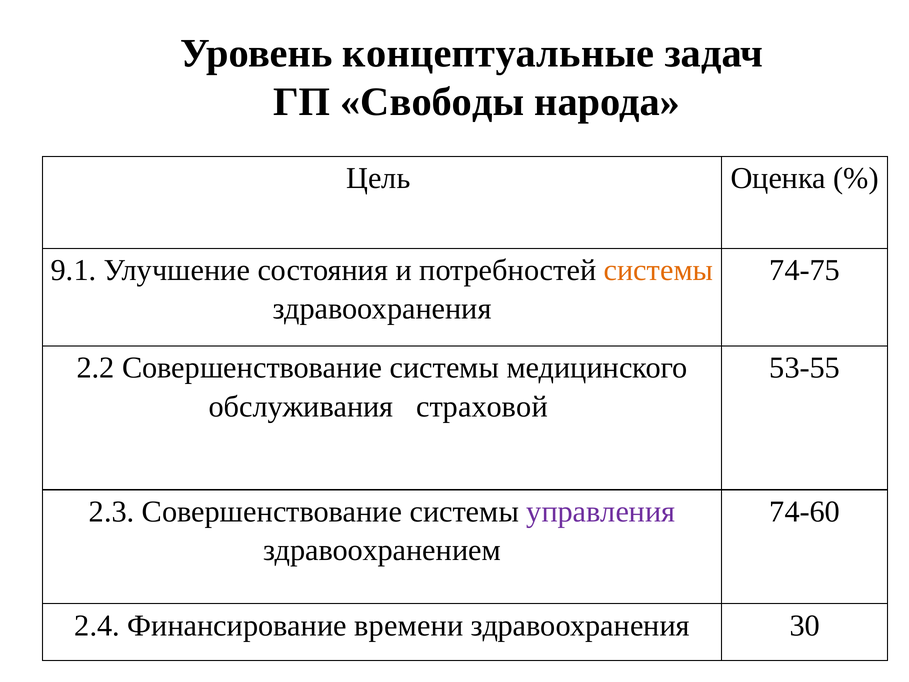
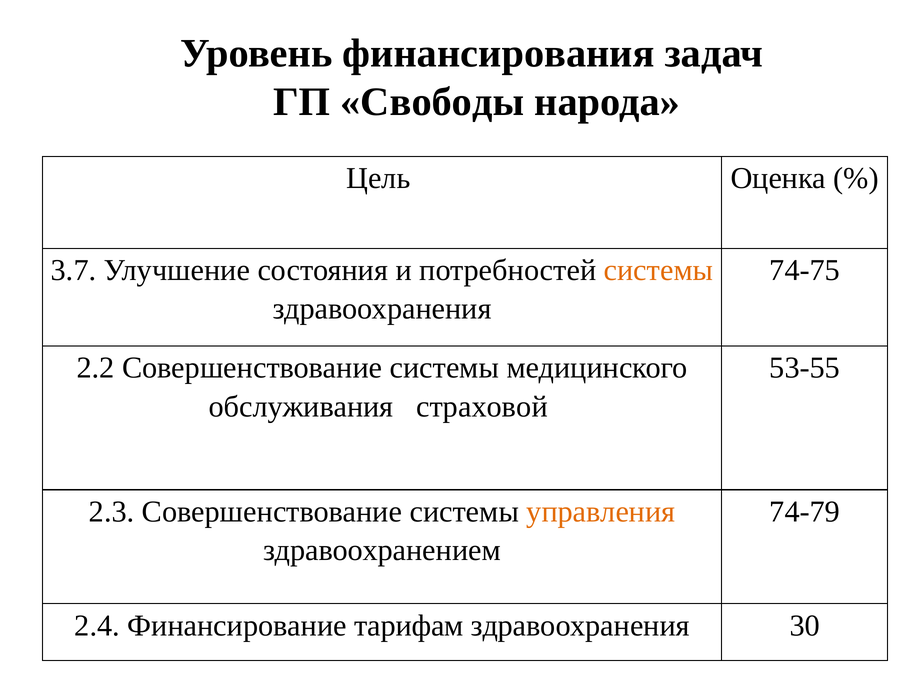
концептуальные: концептуальные -> финансирования
9.1: 9.1 -> 3.7
управления colour: purple -> orange
74-60: 74-60 -> 74-79
времени: времени -> тарифам
